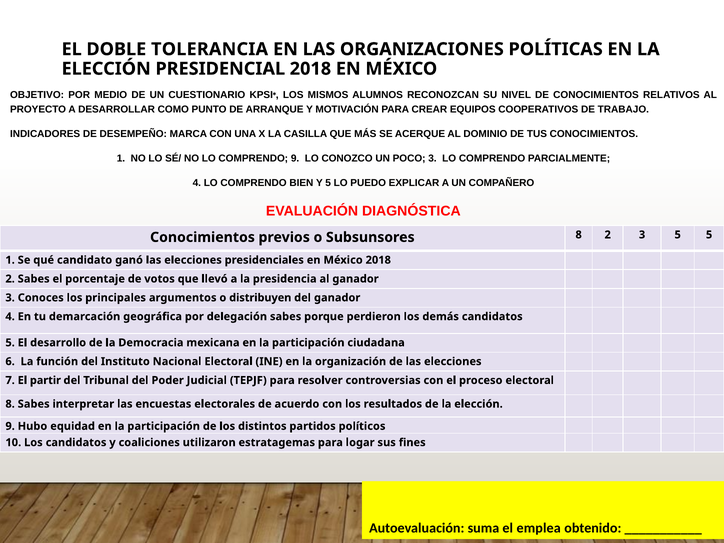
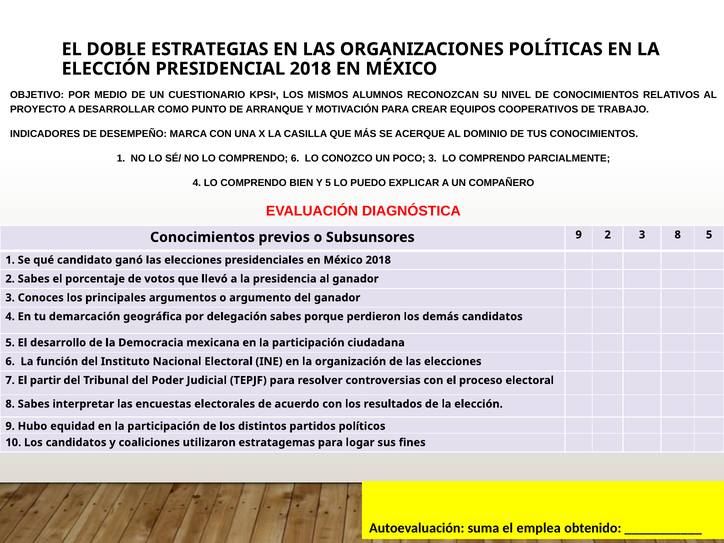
TOLERANCIA: TOLERANCIA -> ESTRATEGIAS
COMPRENDO 9: 9 -> 6
Subsunsores 8: 8 -> 9
3 5: 5 -> 8
distribuyen: distribuyen -> argumento
